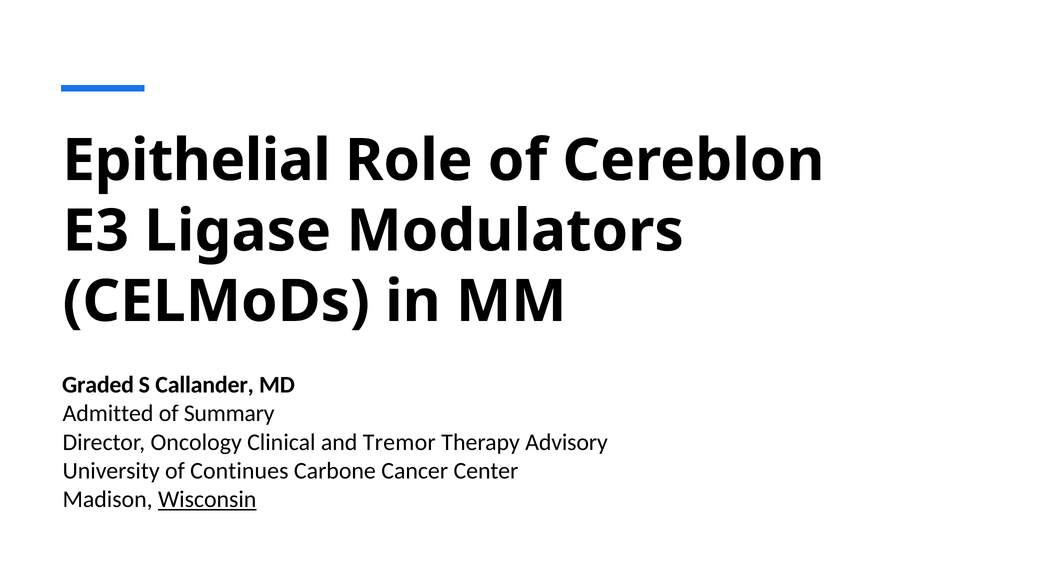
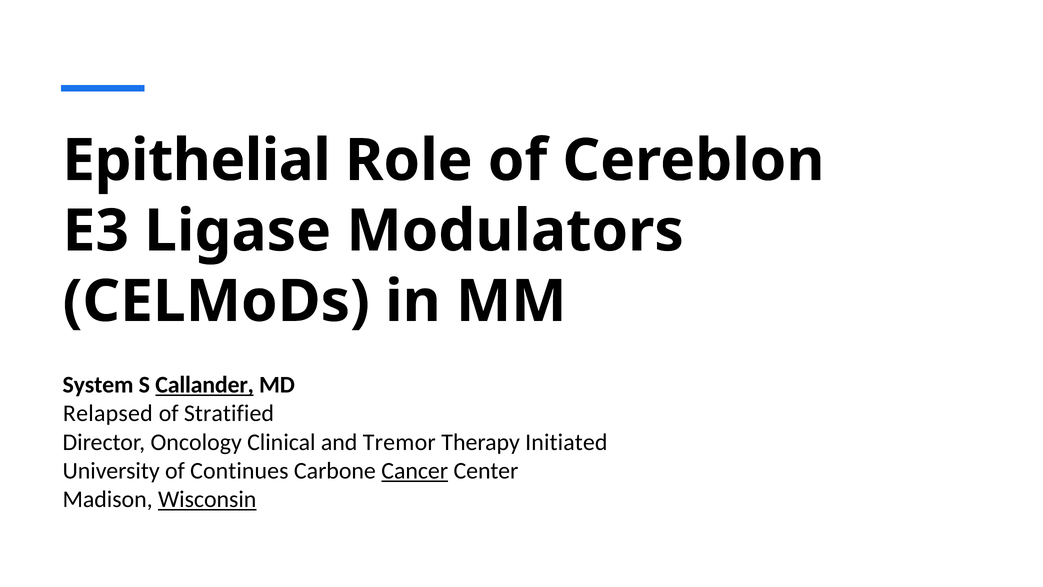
Graded: Graded -> System
Callander underline: none -> present
Admitted: Admitted -> Relapsed
Summary: Summary -> Stratified
Advisory: Advisory -> Initiated
Cancer underline: none -> present
